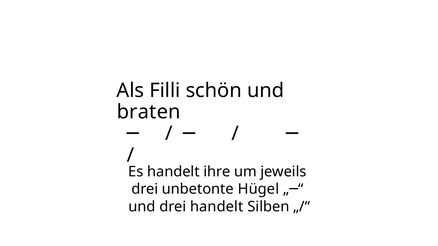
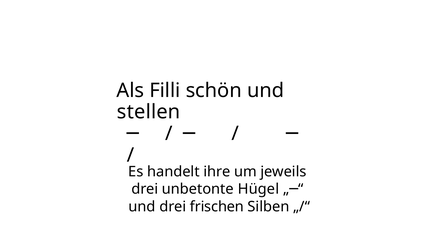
braten: braten -> stellen
drei handelt: handelt -> frischen
